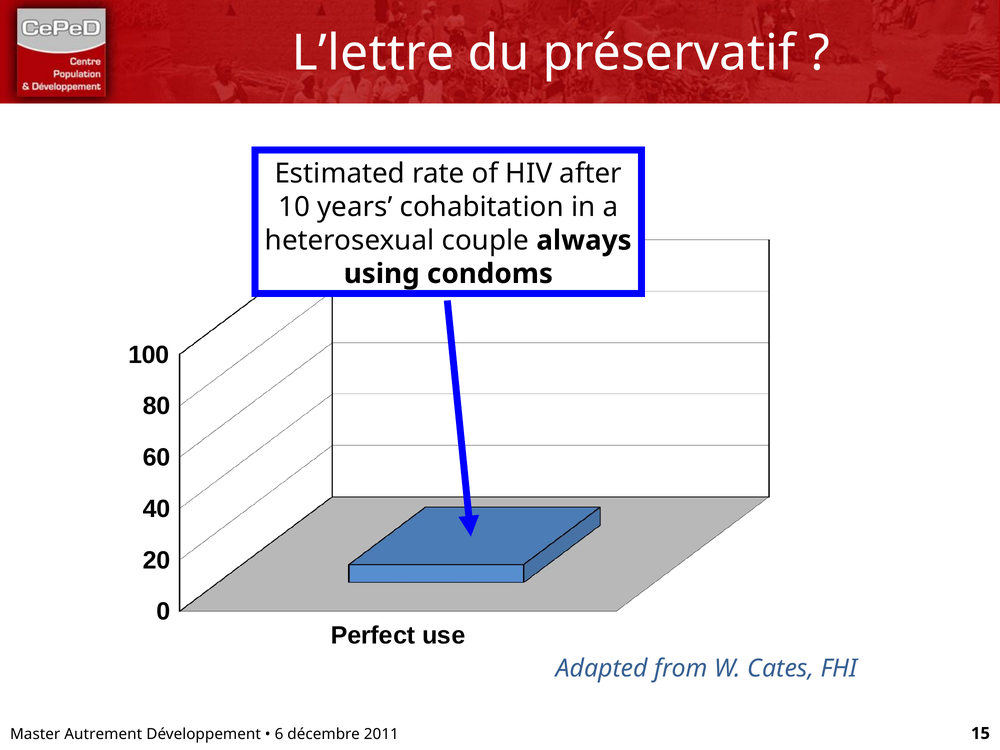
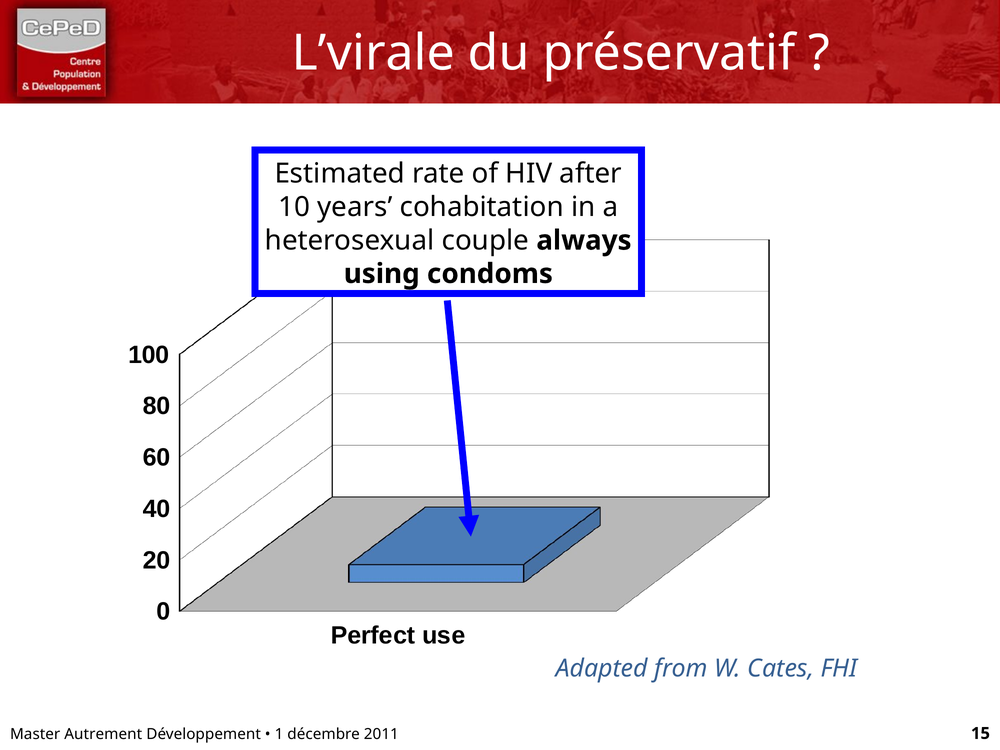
L’lettre: L’lettre -> L’virale
6: 6 -> 1
